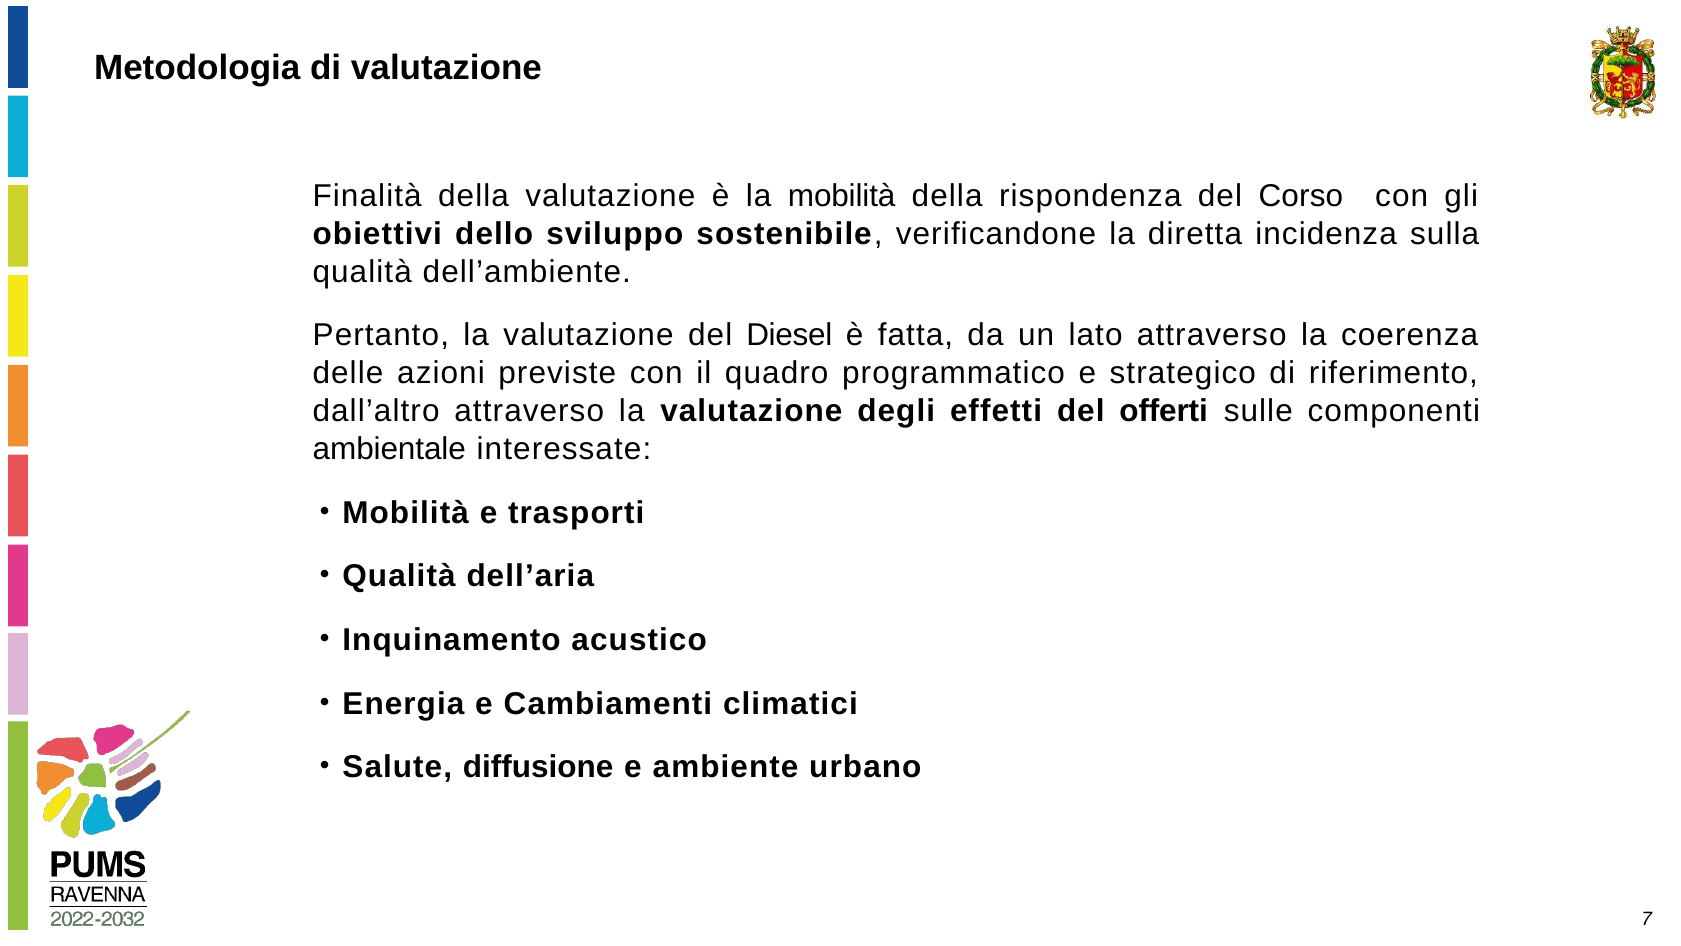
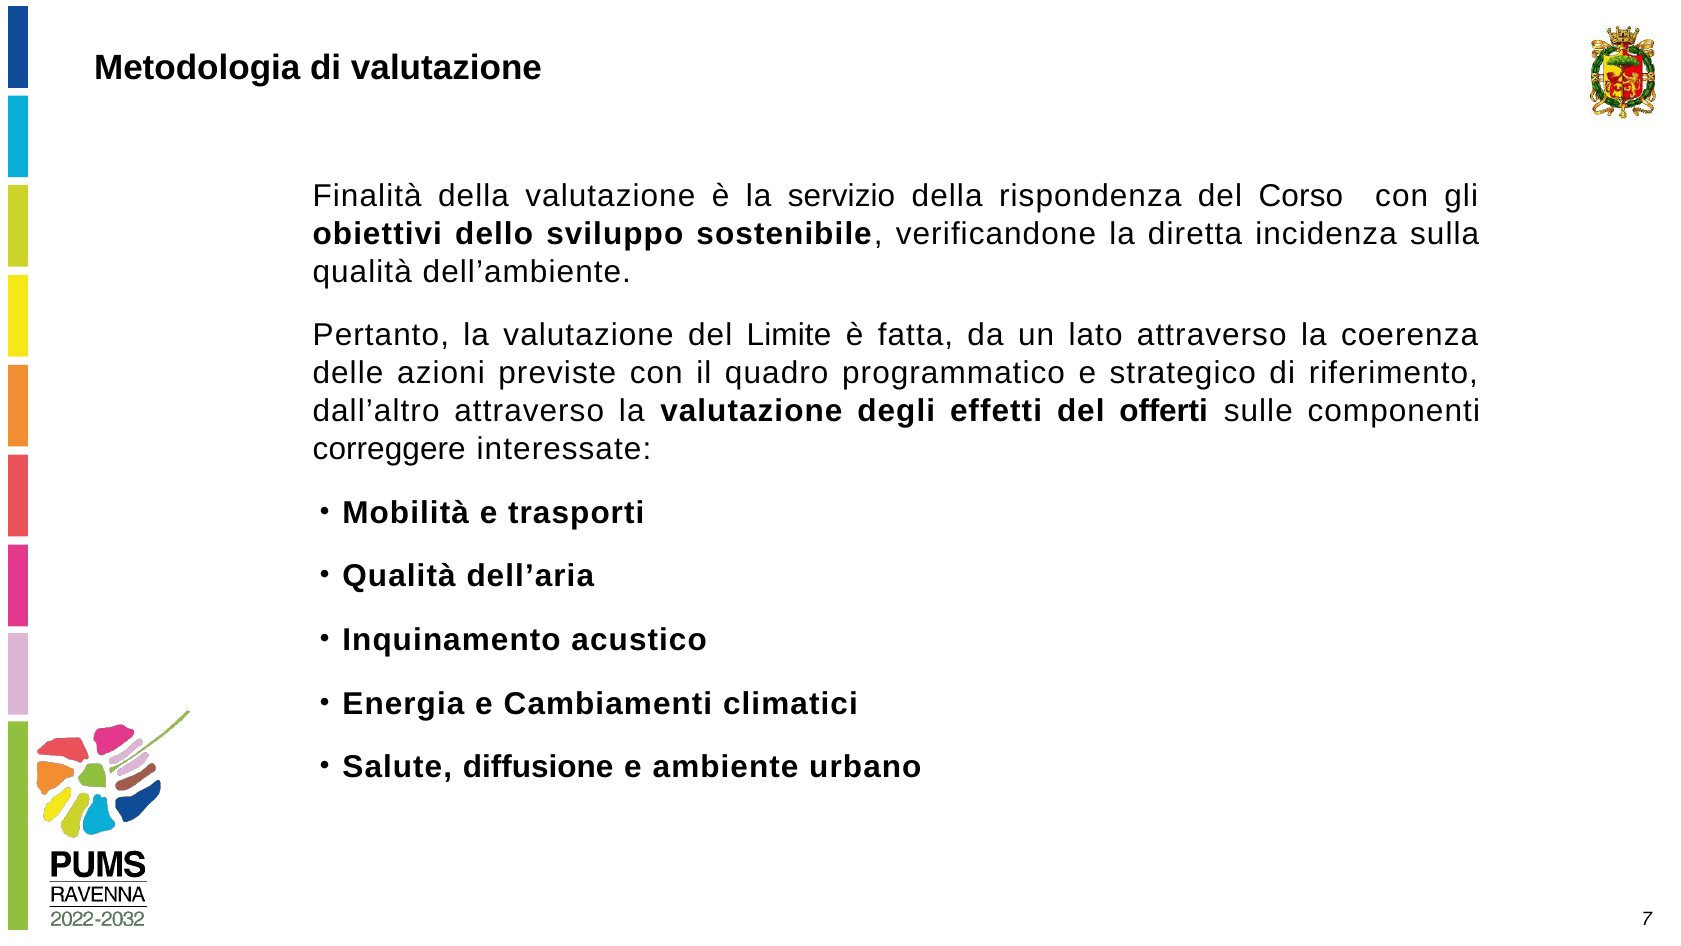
la mobilità: mobilità -> servizio
Diesel: Diesel -> Limite
ambientale: ambientale -> correggere
